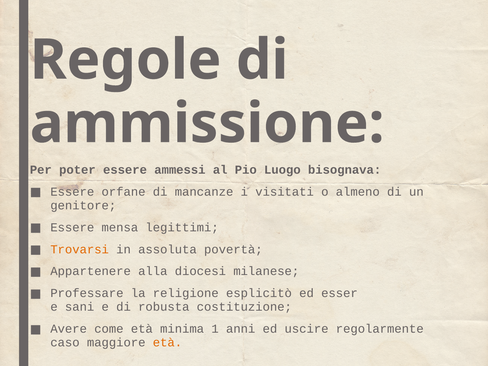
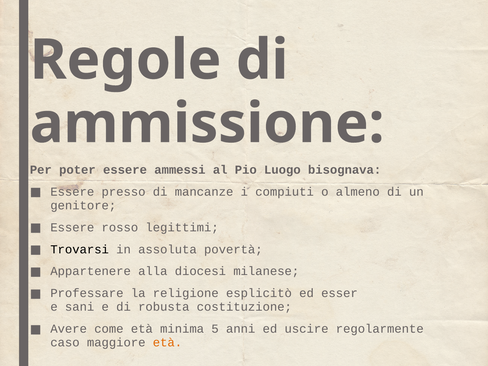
orfane: orfane -> presso
visitati: visitati -> compiuti
mensa: mensa -> rosso
Trovarsi colour: orange -> black
1: 1 -> 5
